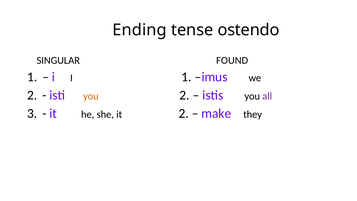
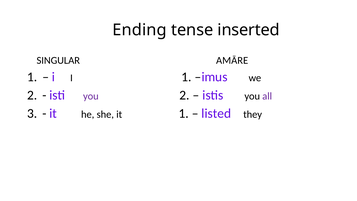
ostendo: ostendo -> inserted
FOUND: FOUND -> AMĀRE
you at (91, 96) colour: orange -> purple
it 2: 2 -> 1
make: make -> listed
